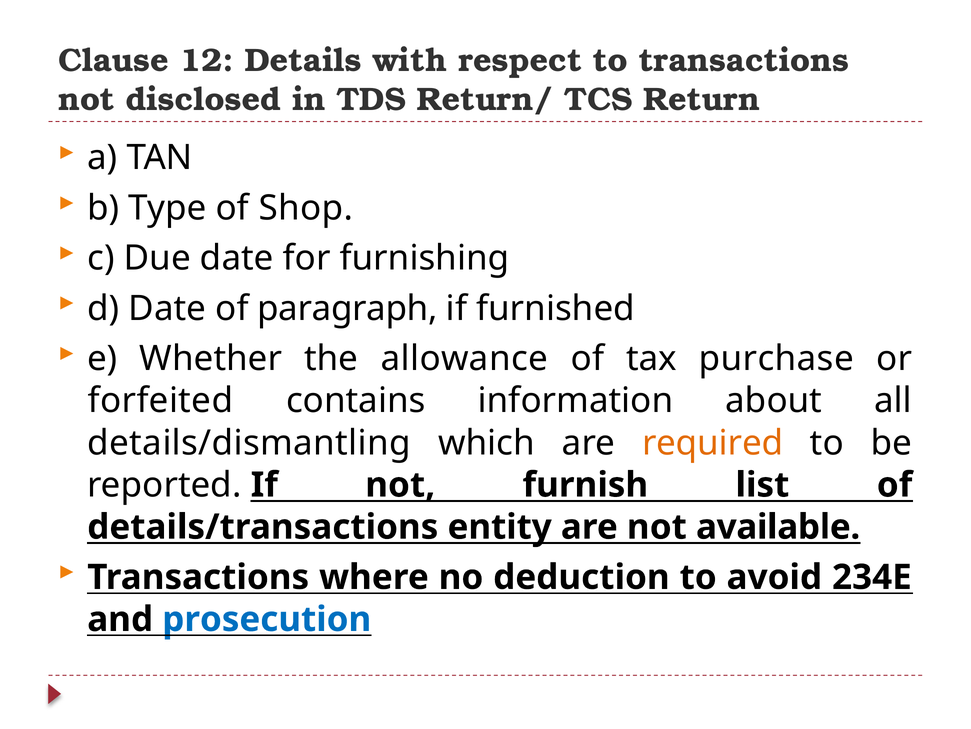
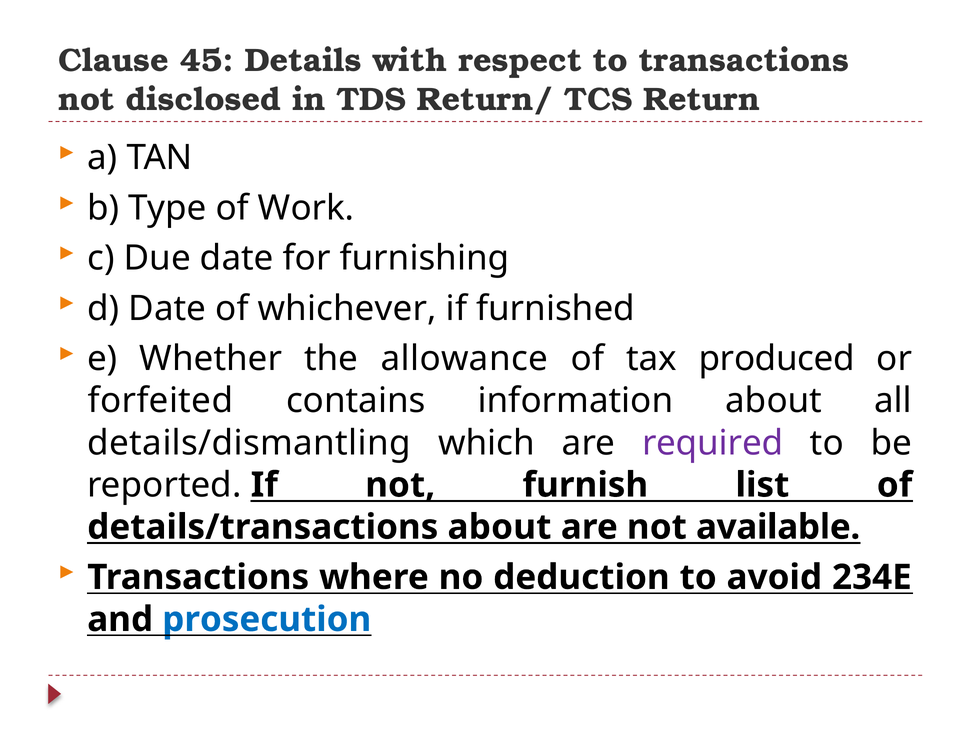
12: 12 -> 45
Shop: Shop -> Work
paragraph: paragraph -> whichever
purchase: purchase -> produced
required colour: orange -> purple
details/transactions entity: entity -> about
